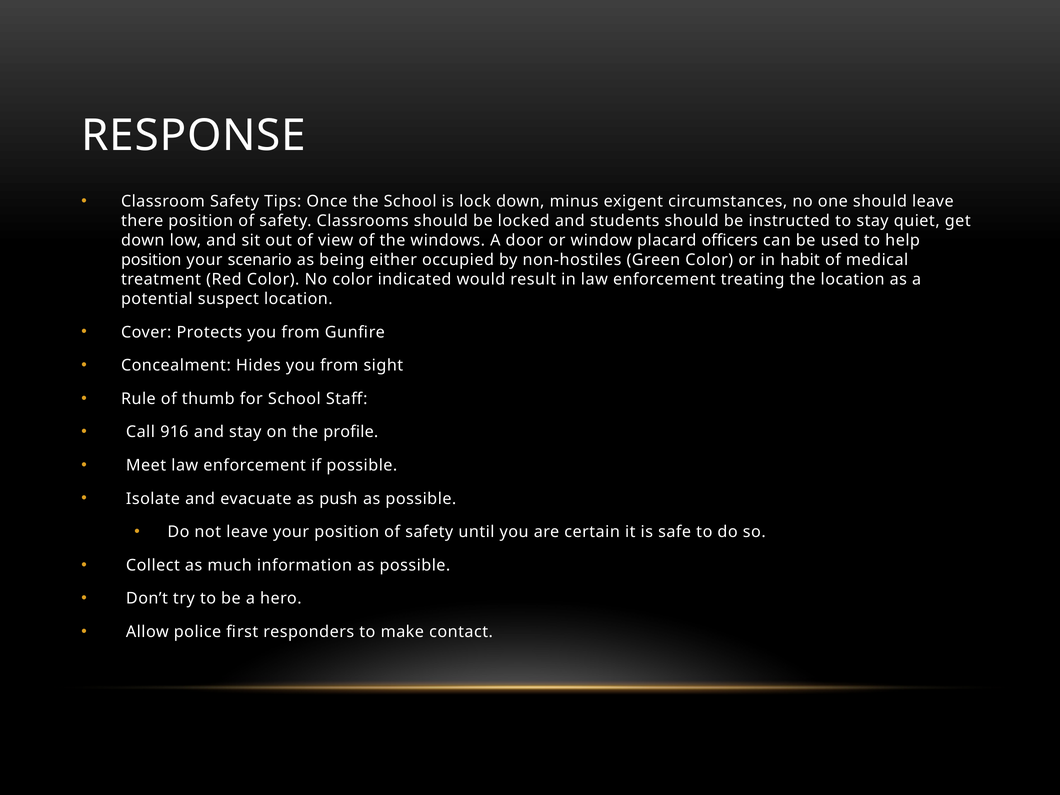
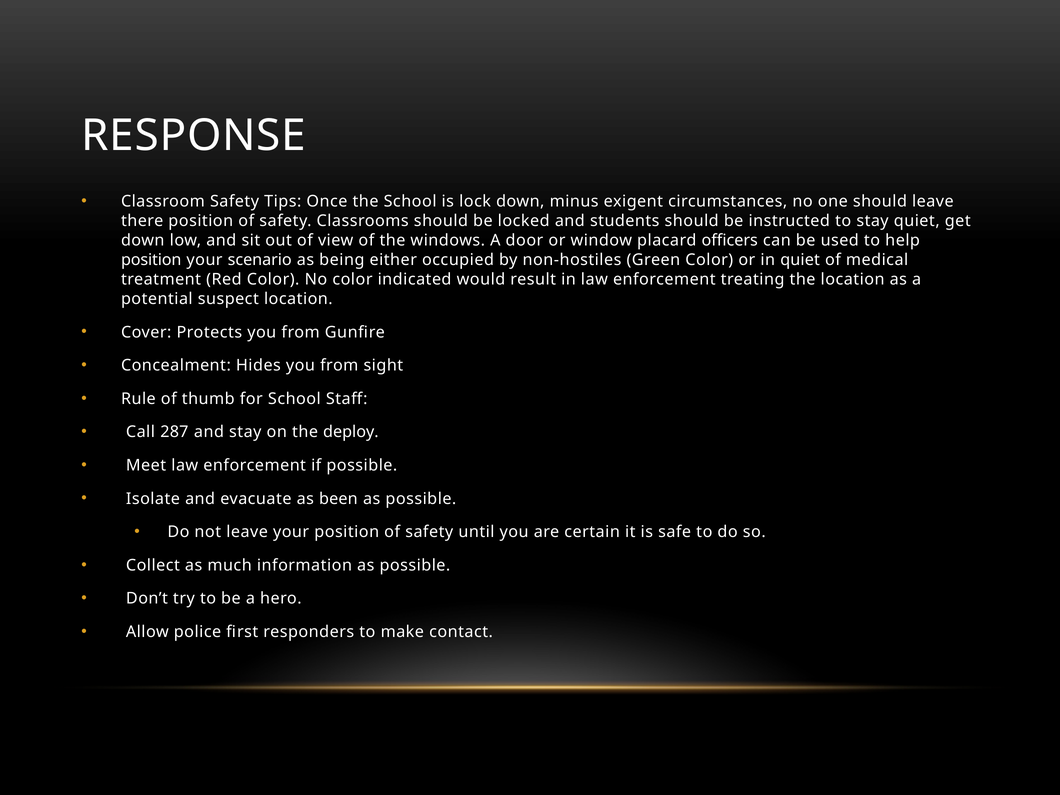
in habit: habit -> quiet
916: 916 -> 287
profile: profile -> deploy
push: push -> been
